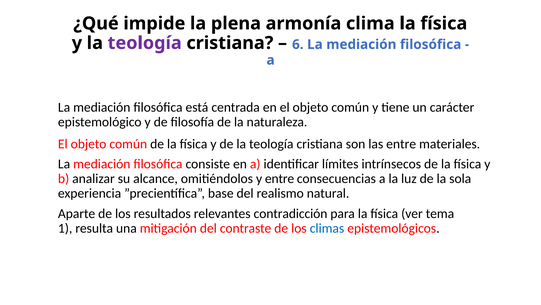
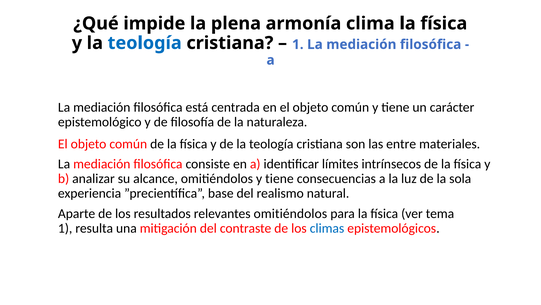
teología at (145, 43) colour: purple -> blue
6 at (298, 44): 6 -> 1
omitiéndolos y entre: entre -> tiene
relevantes contradicción: contradicción -> omitiéndolos
